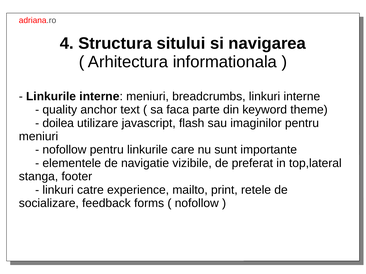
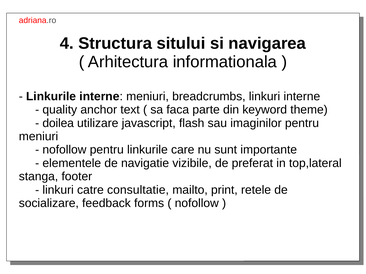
experience: experience -> consultatie
